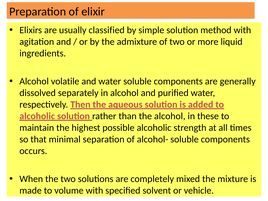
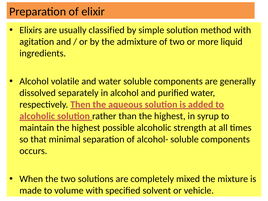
than the alcohol: alcohol -> highest
these: these -> syrup
